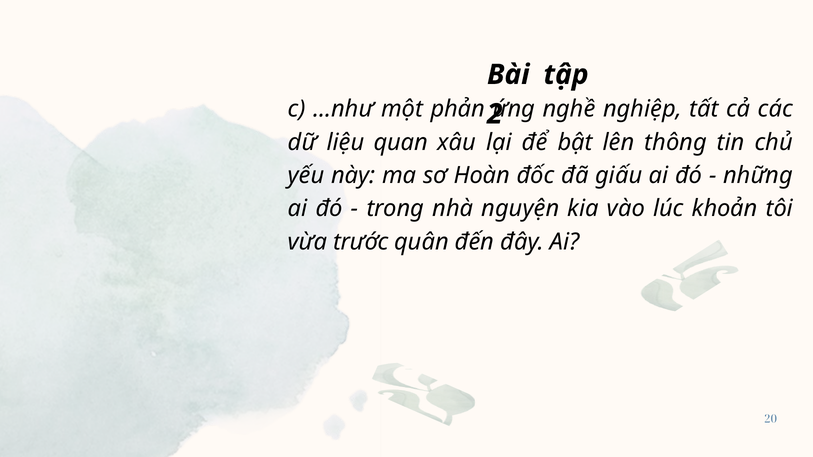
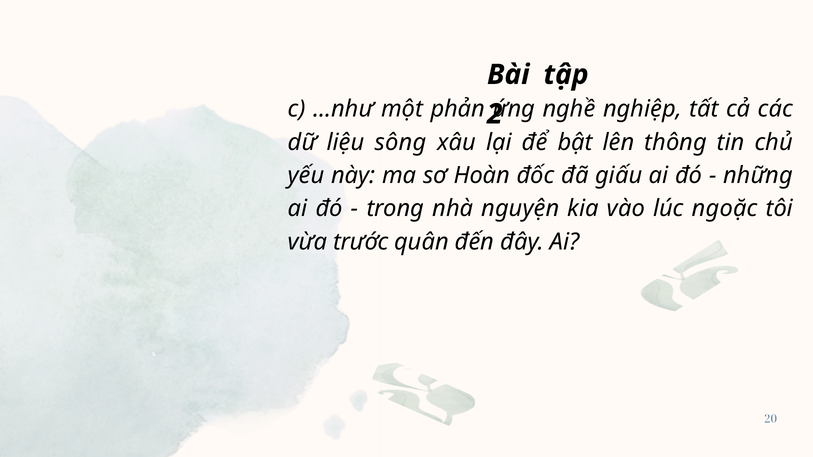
quan: quan -> sông
khoản: khoản -> ngoặc
